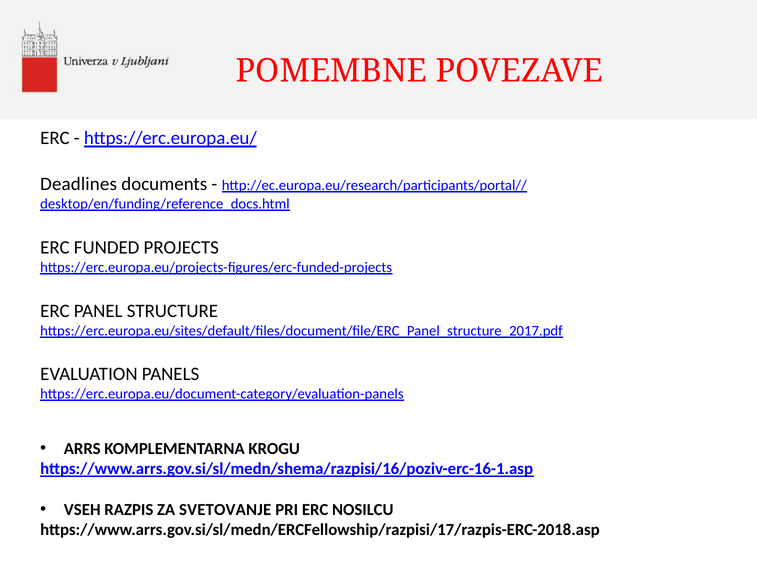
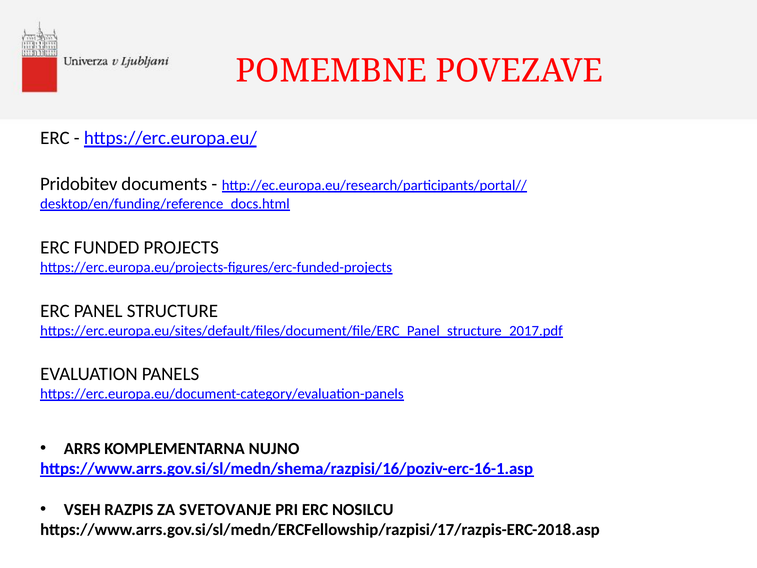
Deadlines: Deadlines -> Pridobitev
KROGU: KROGU -> NUJNO
